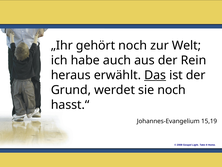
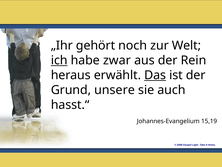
ich underline: none -> present
auch: auch -> zwar
werdet: werdet -> unsere
sie noch: noch -> auch
